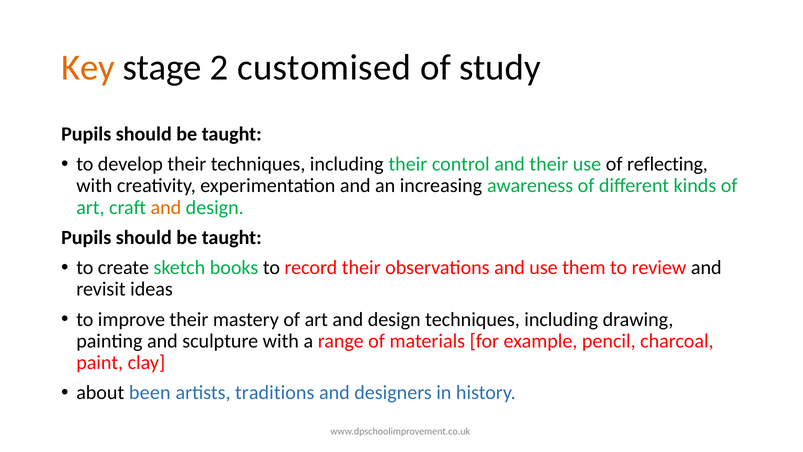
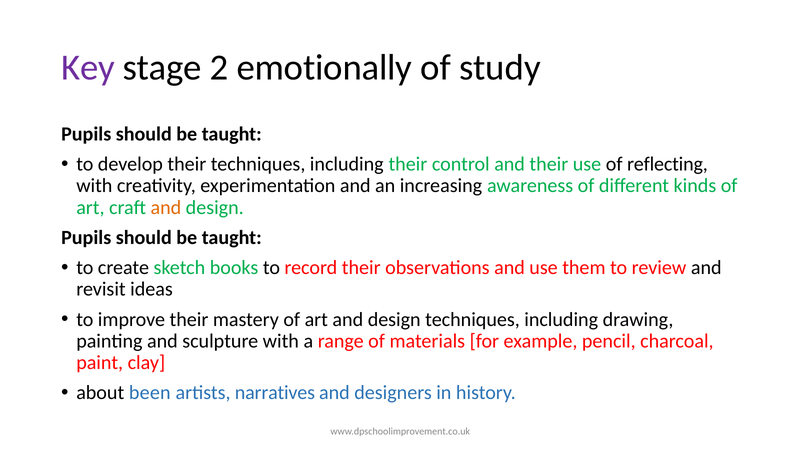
Key colour: orange -> purple
customised: customised -> emotionally
traditions: traditions -> narratives
